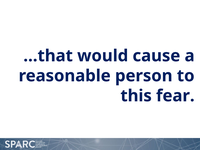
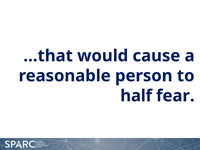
this: this -> half
